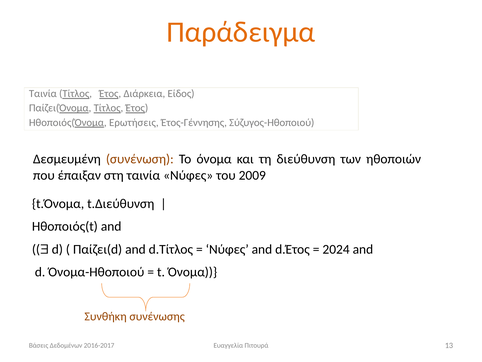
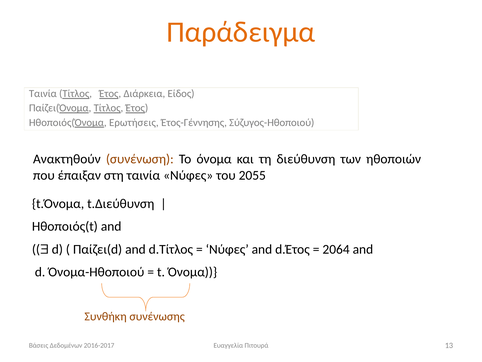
Δεσμευμένη: Δεσμευμένη -> Ανακτηθούν
2009: 2009 -> 2055
2024: 2024 -> 2064
